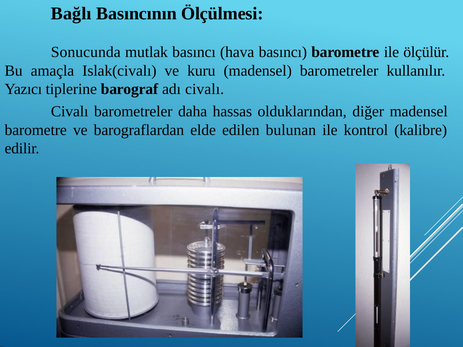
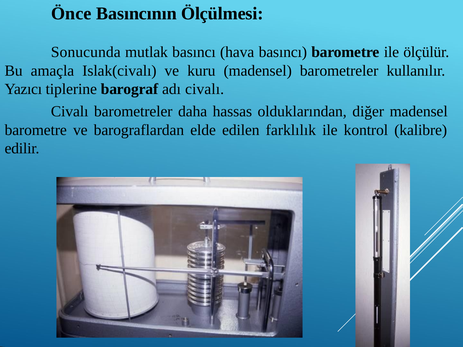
Bağlı: Bağlı -> Önce
bulunan: bulunan -> farklılık
